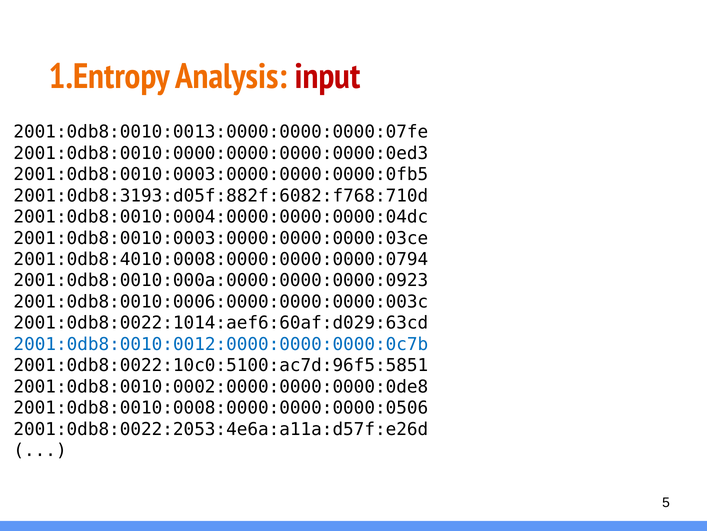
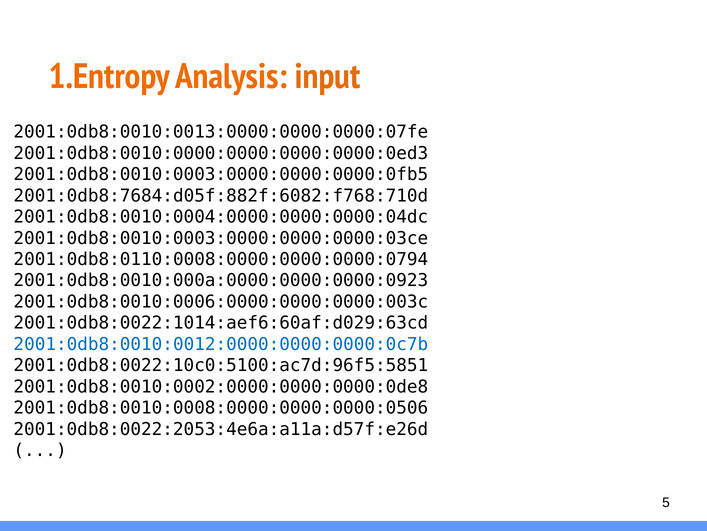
input colour: red -> orange
2001:0db8:3193:d05f:882f:6082:f768:710d: 2001:0db8:3193:d05f:882f:6082:f768:710d -> 2001:0db8:7684:d05f:882f:6082:f768:710d
2001:0db8:4010:0008:0000:0000:0000:0794: 2001:0db8:4010:0008:0000:0000:0000:0794 -> 2001:0db8:0110:0008:0000:0000:0000:0794
